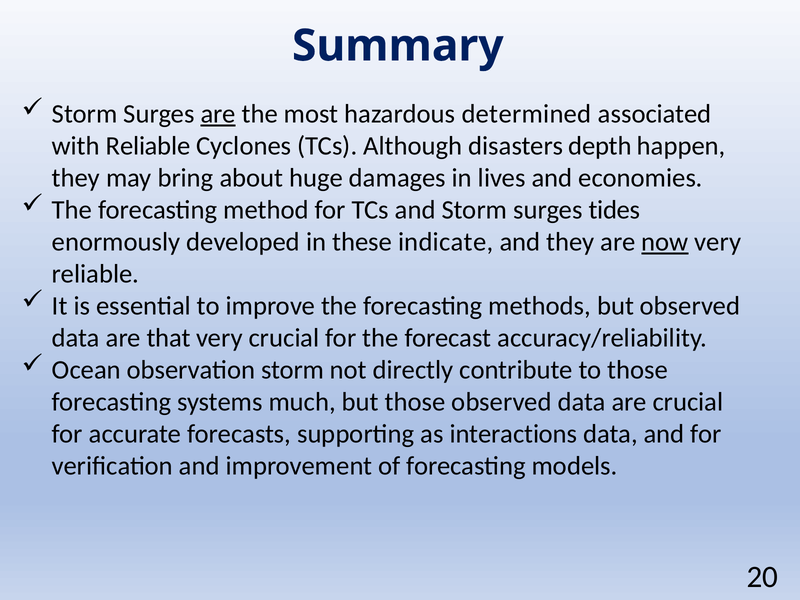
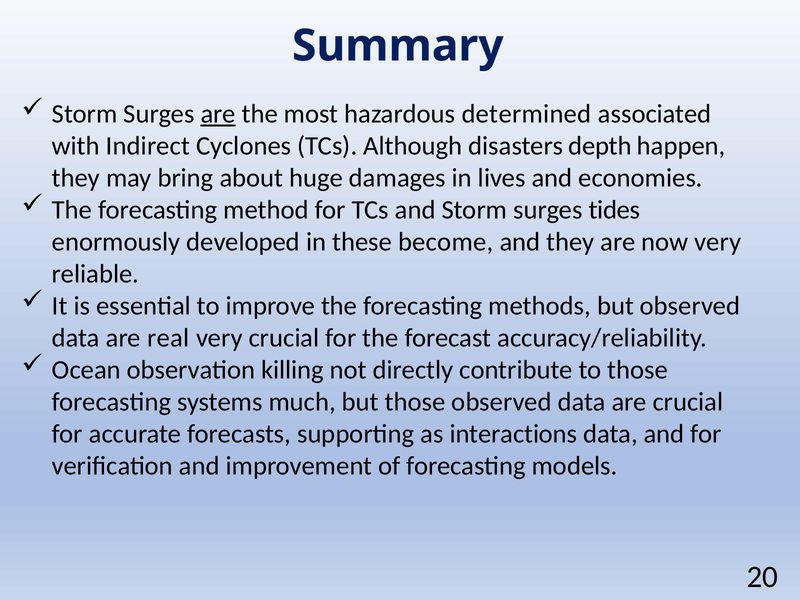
with Reliable: Reliable -> Indirect
indicate: indicate -> become
now underline: present -> none
that: that -> real
observation storm: storm -> killing
